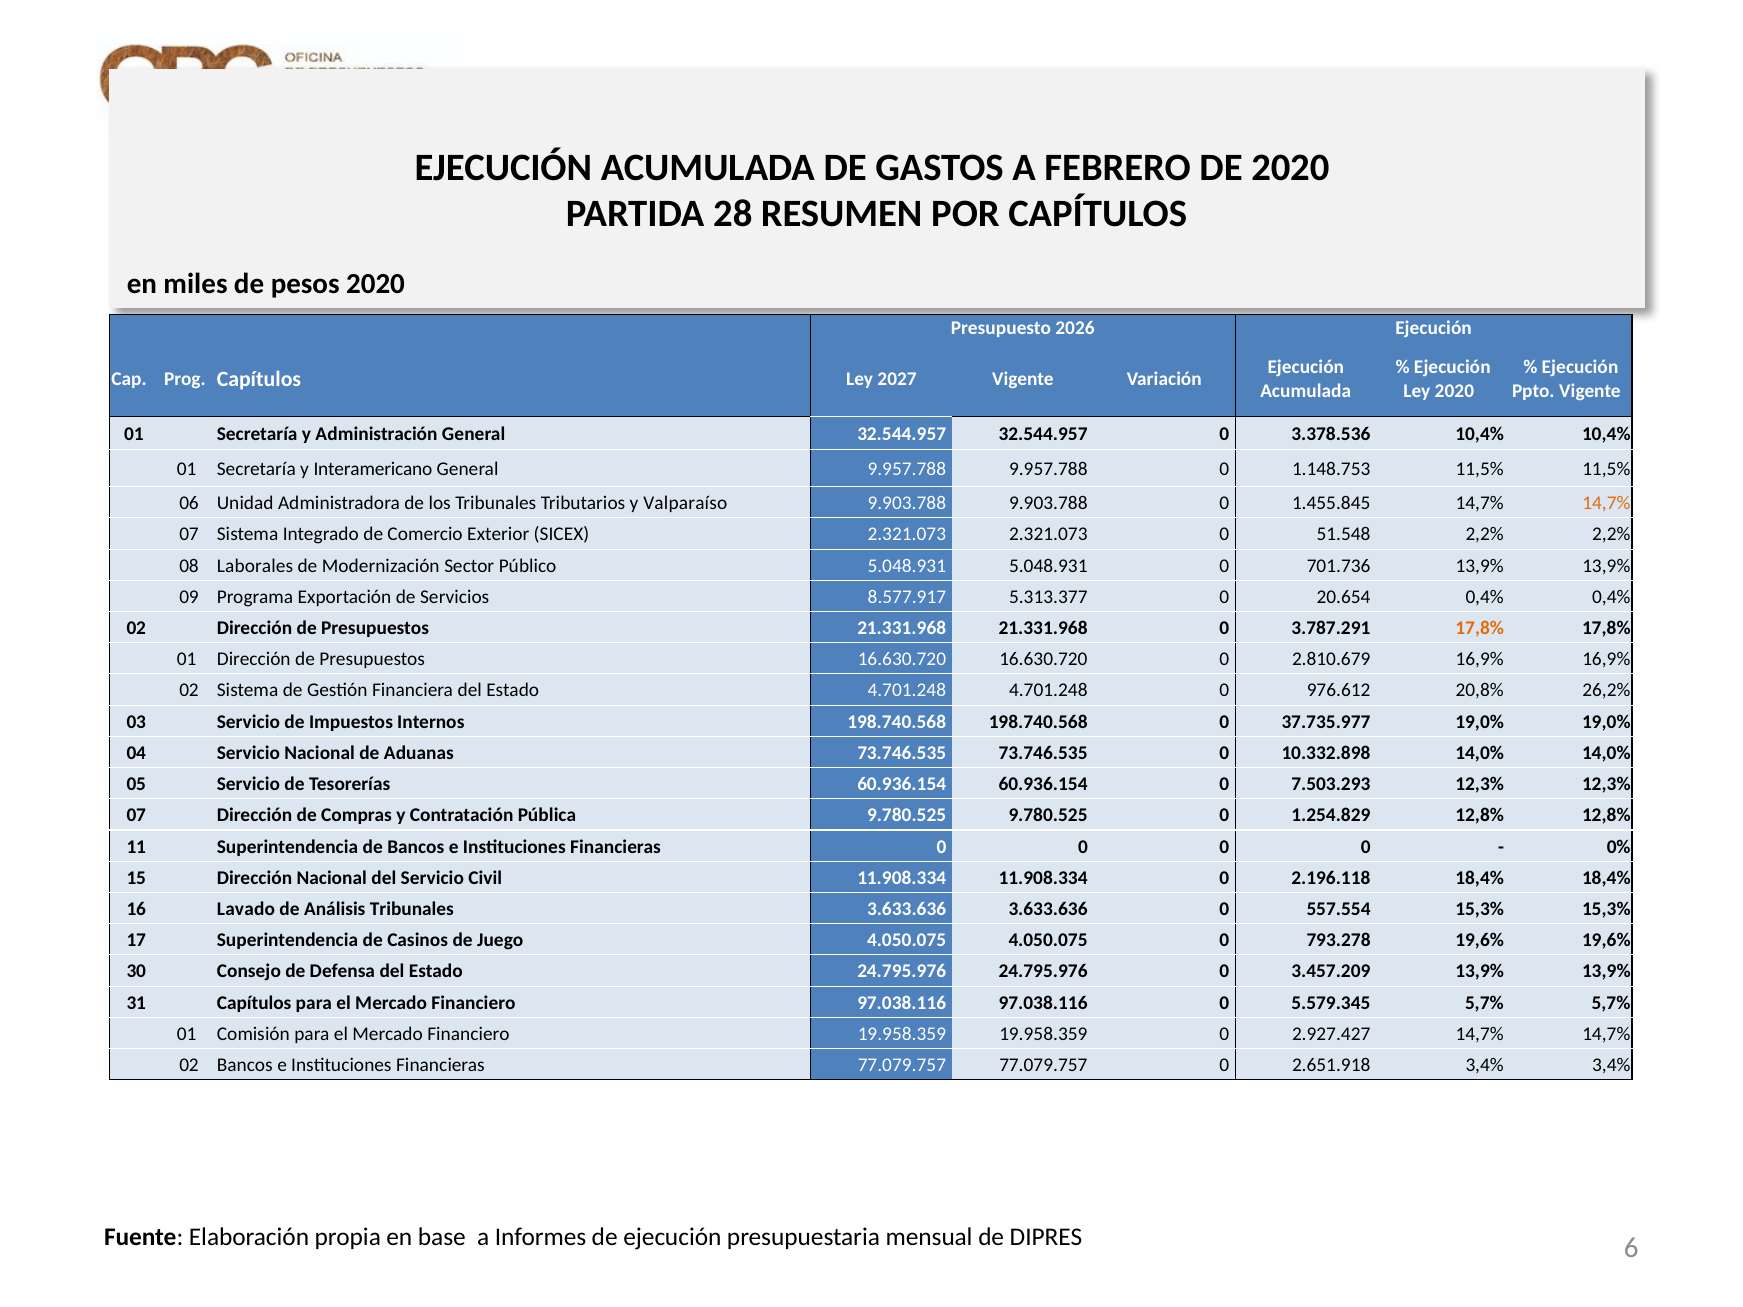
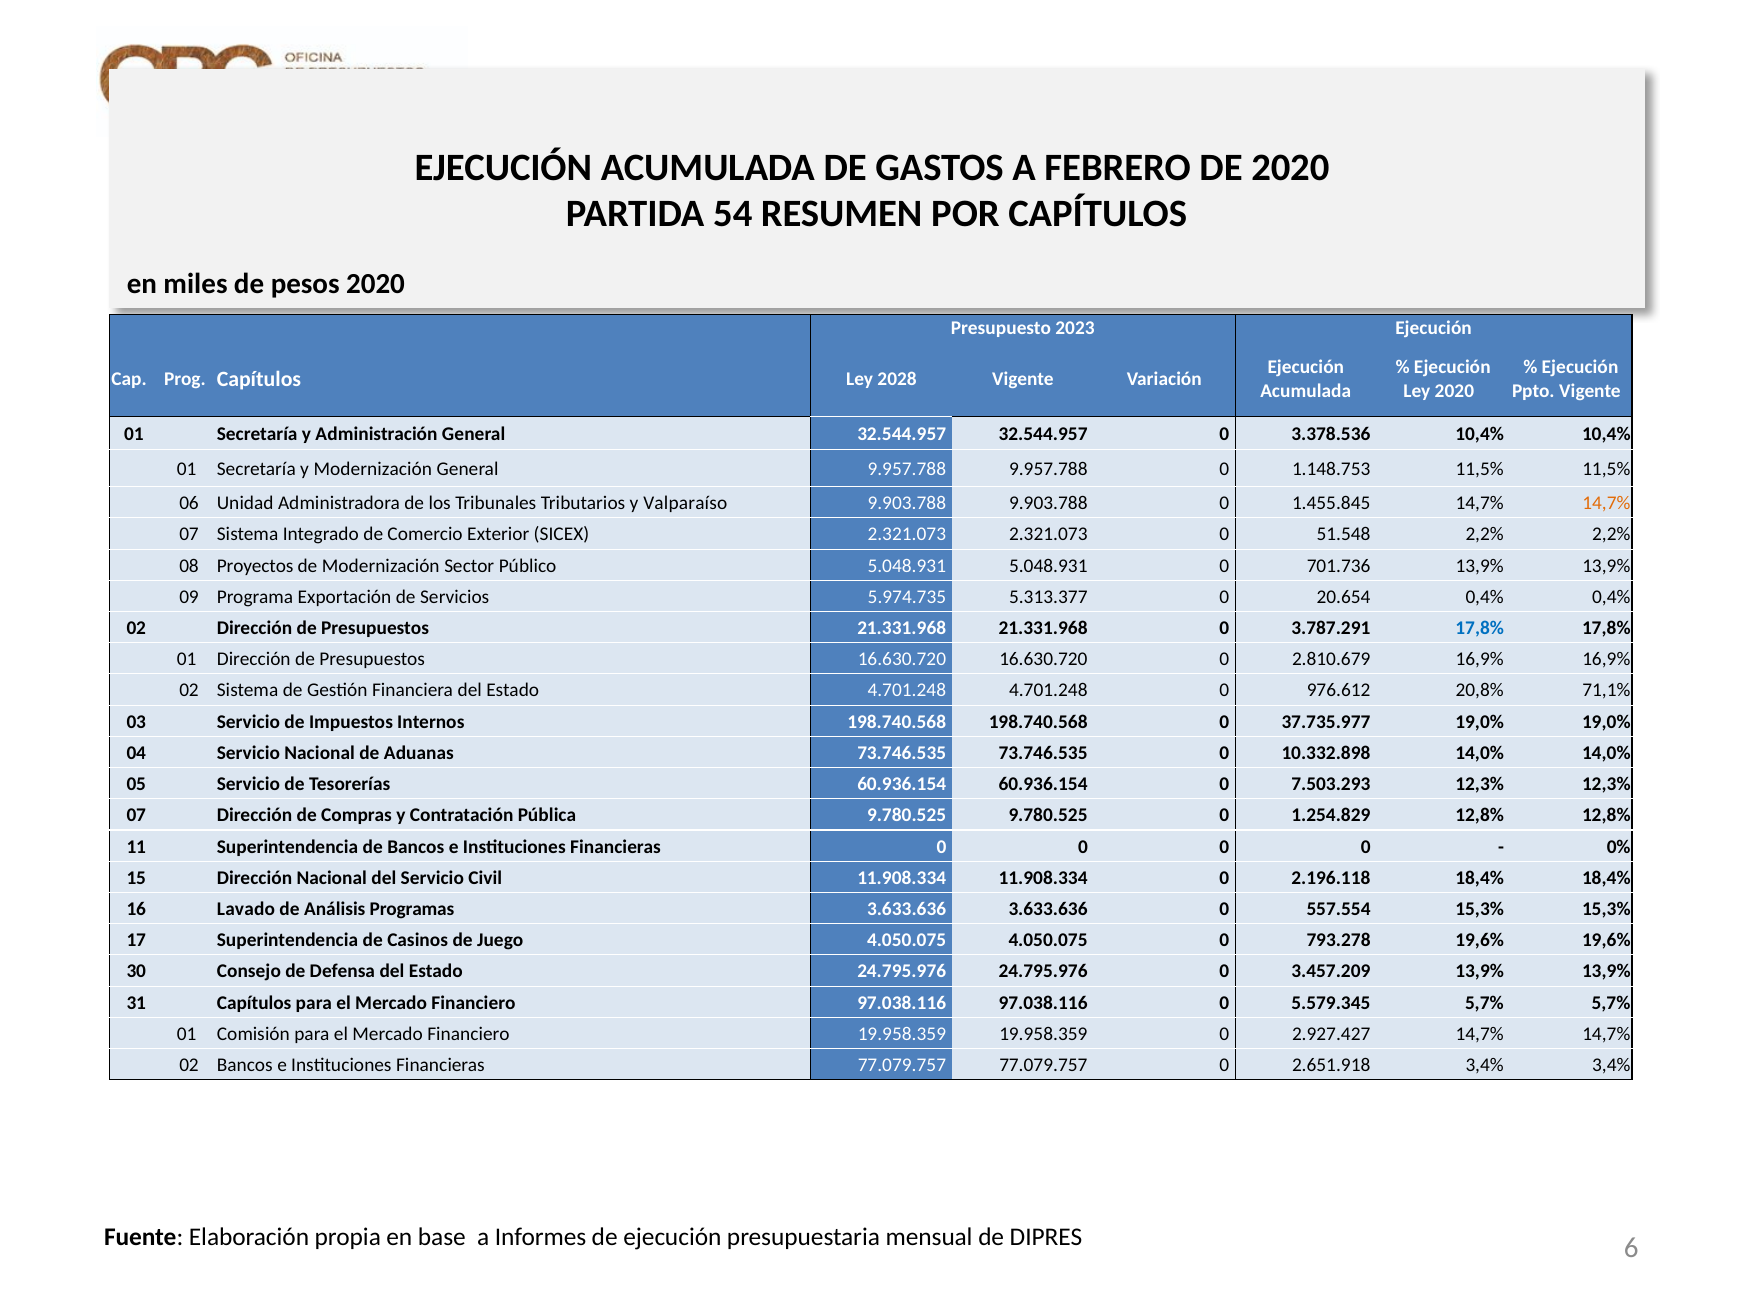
28: 28 -> 54
2026: 2026 -> 2023
2027: 2027 -> 2028
y Interamericano: Interamericano -> Modernización
Laborales: Laborales -> Proyectos
8.577.917: 8.577.917 -> 5.974.735
17,8% at (1480, 628) colour: orange -> blue
26,2%: 26,2% -> 71,1%
Análisis Tribunales: Tribunales -> Programas
